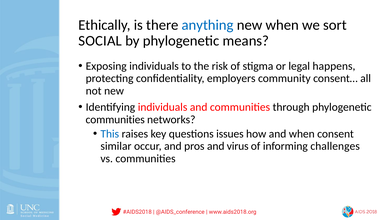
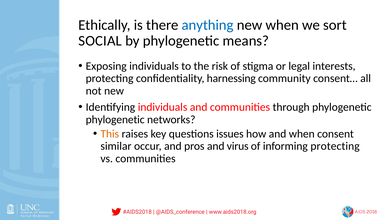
happens: happens -> interests
employers: employers -> harnessing
communities at (115, 120): communities -> phylogenetic
This colour: blue -> orange
informing challenges: challenges -> protecting
